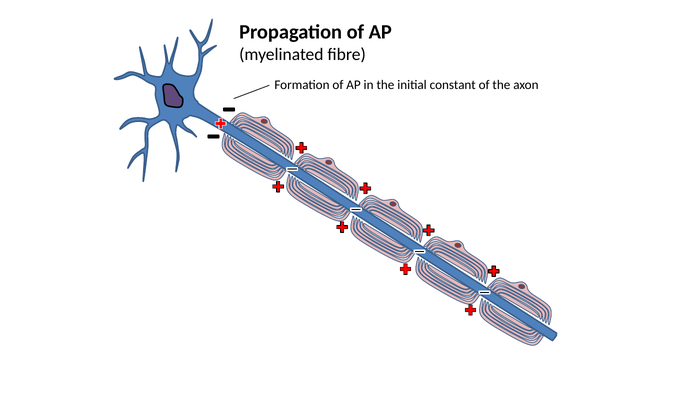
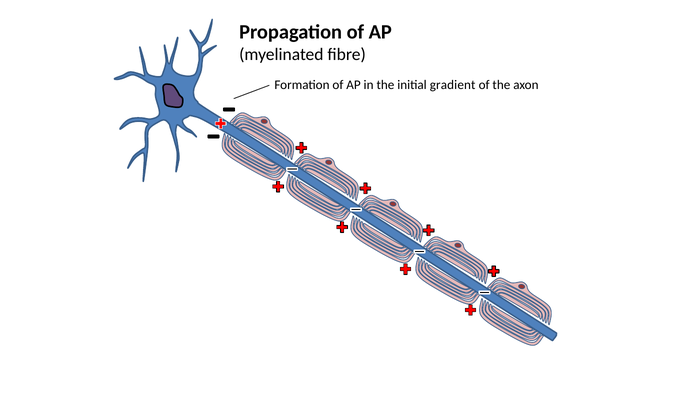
constant: constant -> gradient
